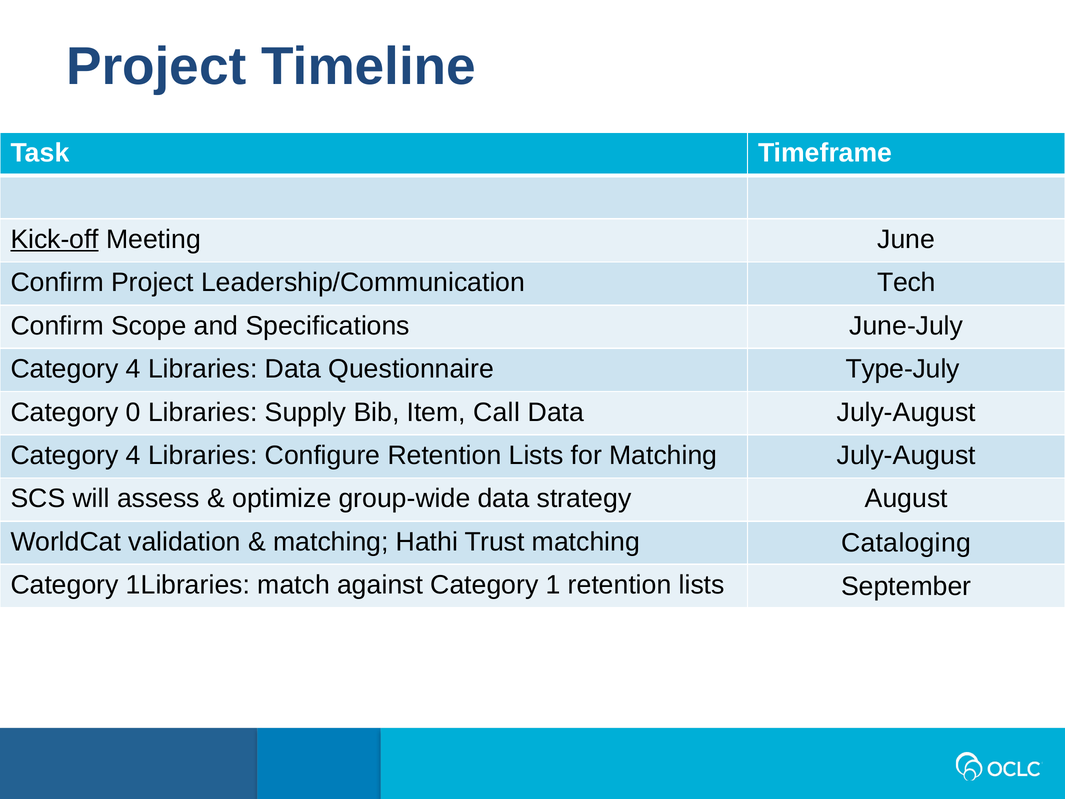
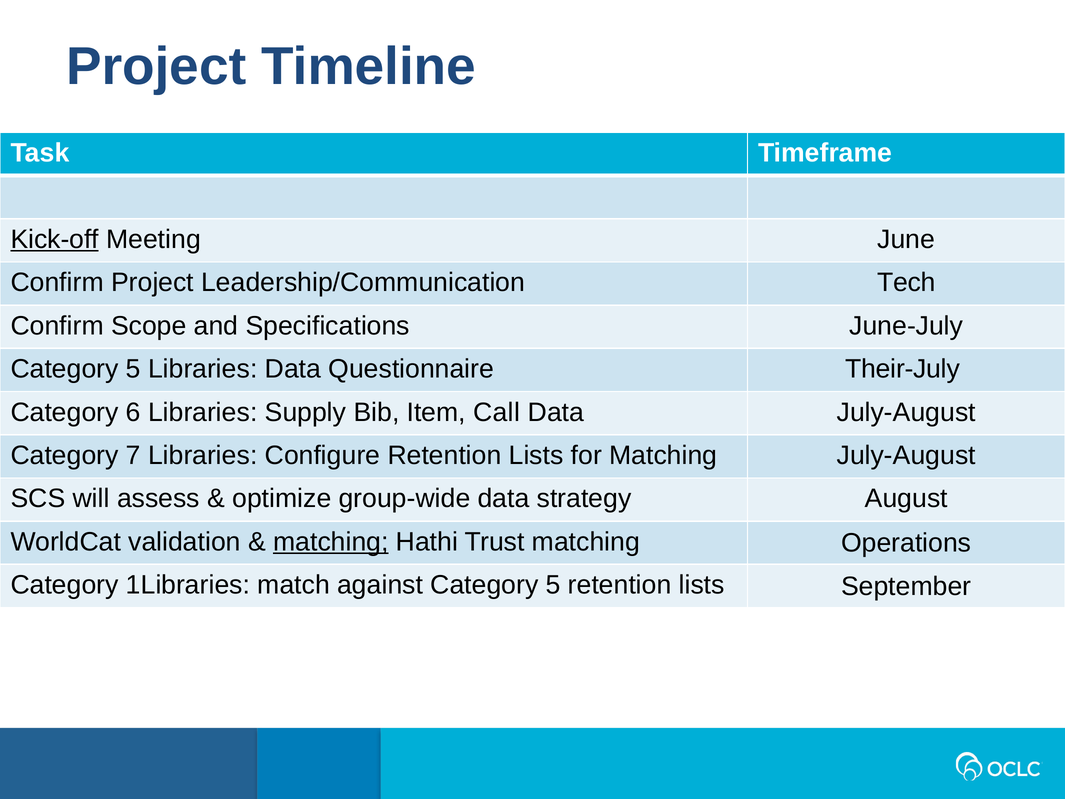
4 at (133, 369): 4 -> 5
Type-July: Type-July -> Their-July
0: 0 -> 6
4 at (133, 455): 4 -> 7
matching at (331, 542) underline: none -> present
Cataloging: Cataloging -> Operations
against Category 1: 1 -> 5
